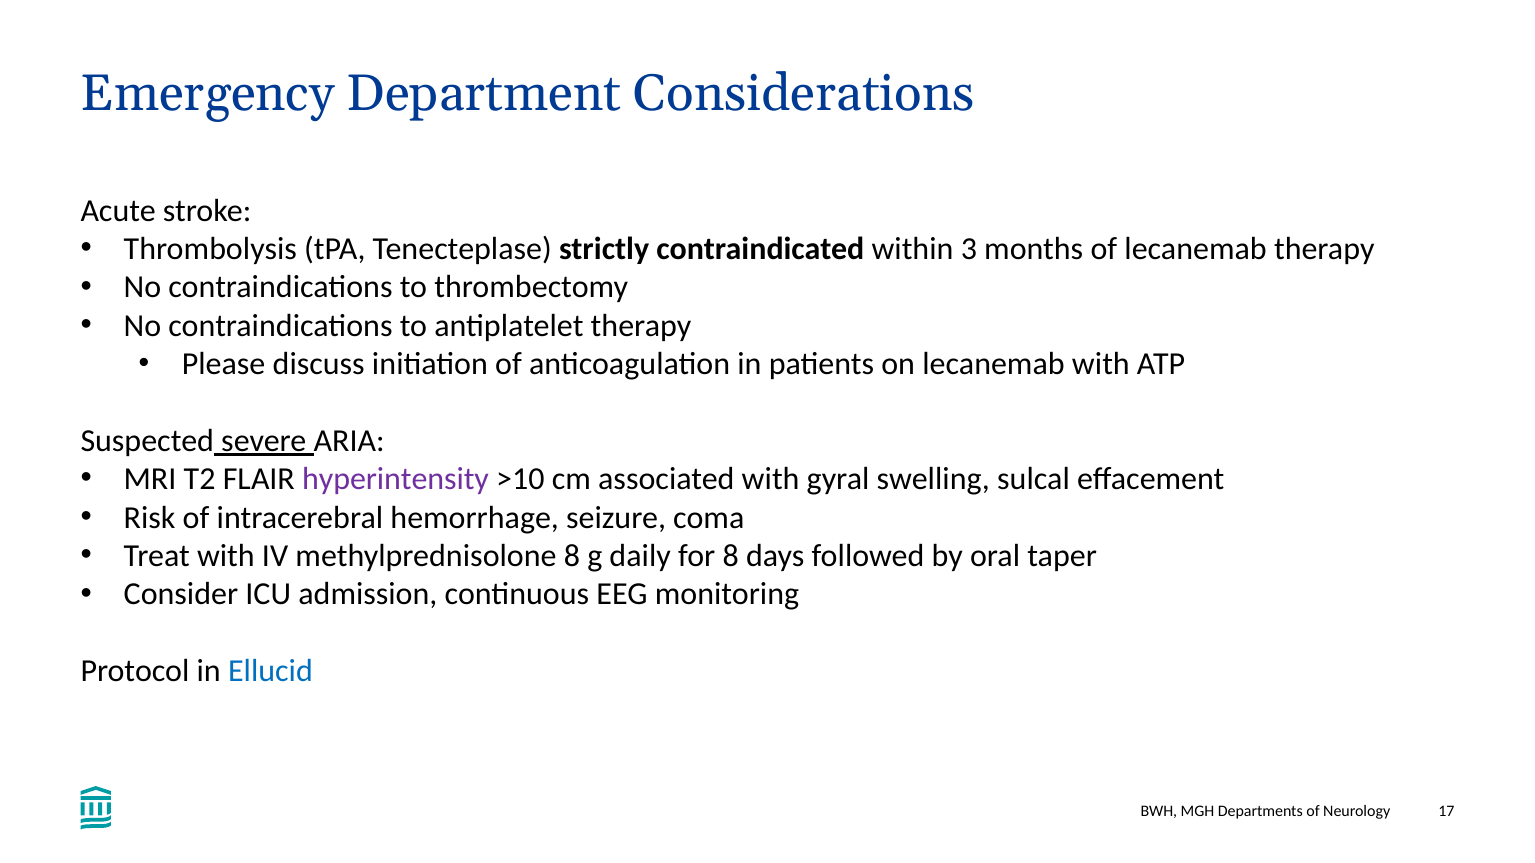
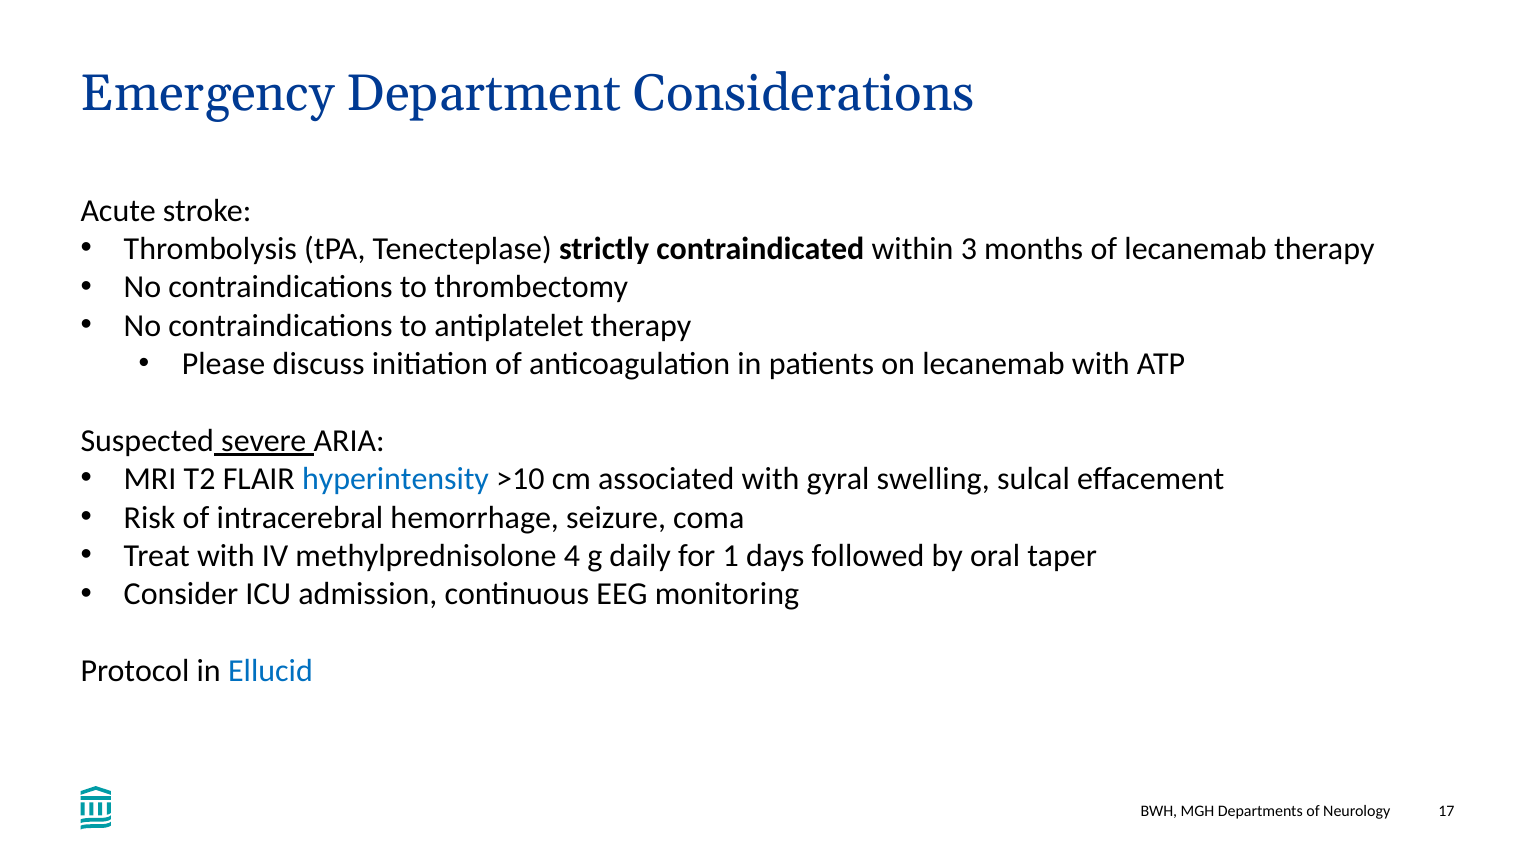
hyperintensity colour: purple -> blue
methylprednisolone 8: 8 -> 4
for 8: 8 -> 1
